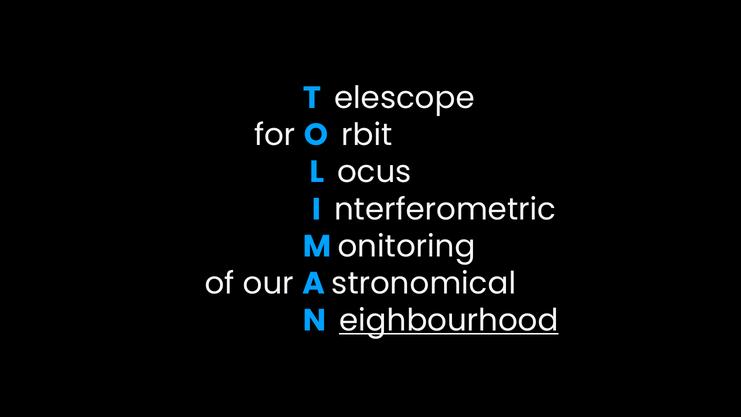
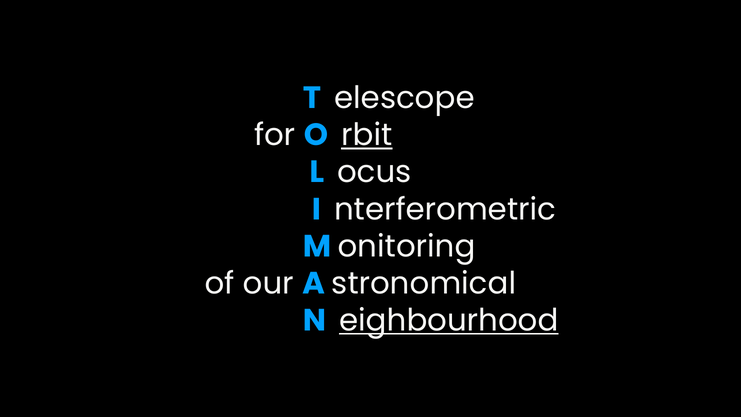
rbit underline: none -> present
